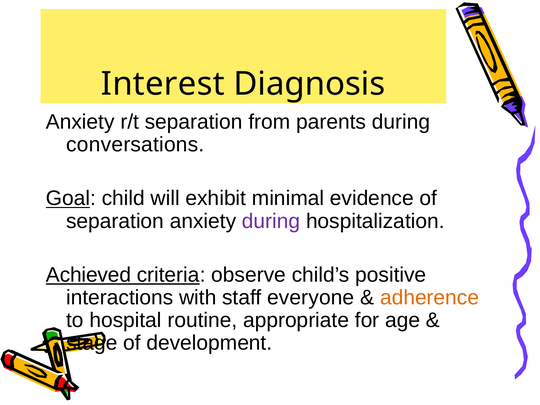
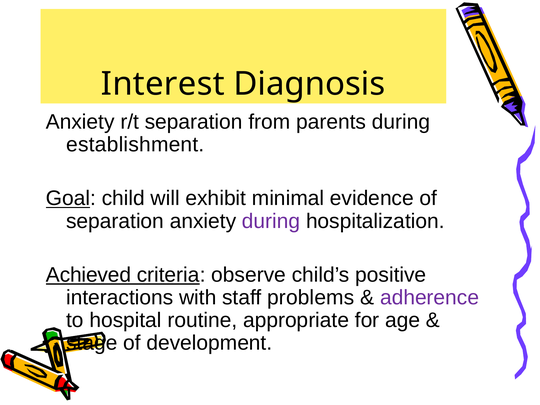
conversations: conversations -> establishment
everyone: everyone -> problems
adherence colour: orange -> purple
